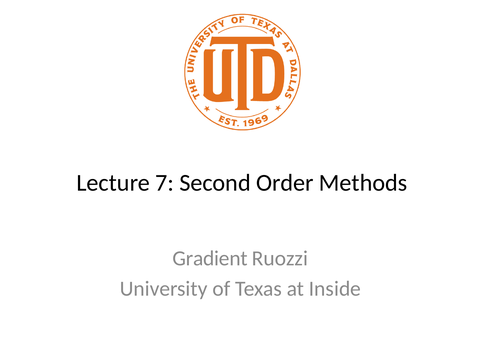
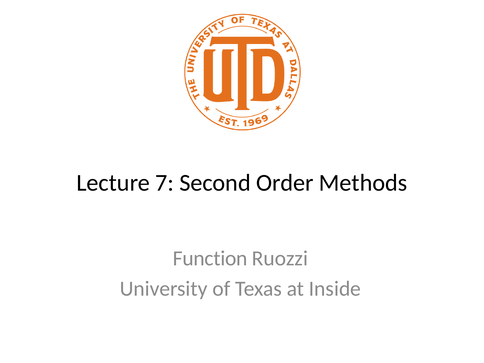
Gradient: Gradient -> Function
